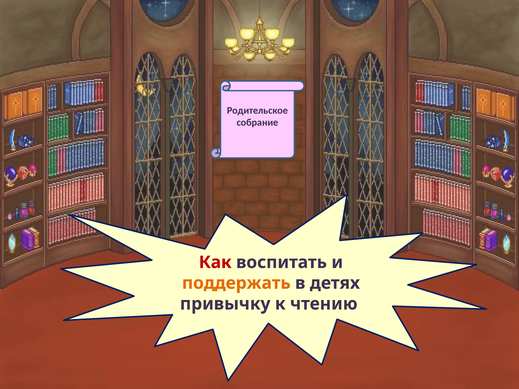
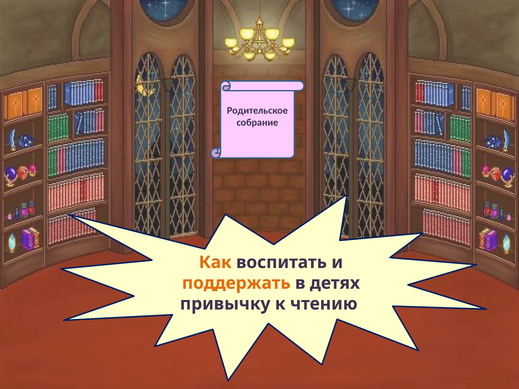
Как colour: red -> orange
